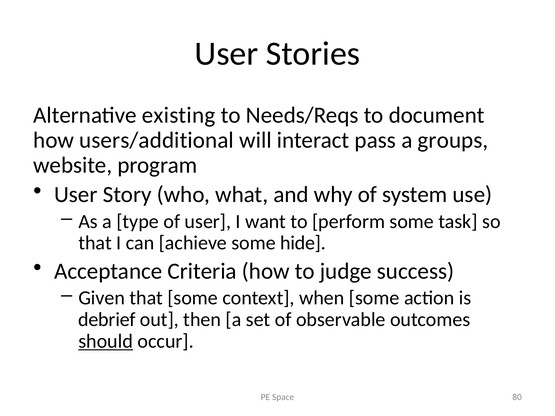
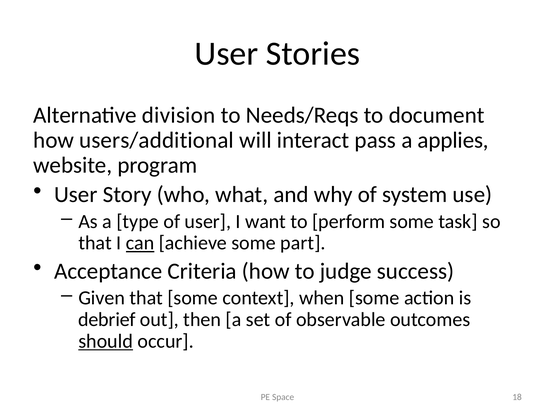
existing: existing -> division
groups: groups -> applies
can underline: none -> present
hide: hide -> part
80: 80 -> 18
